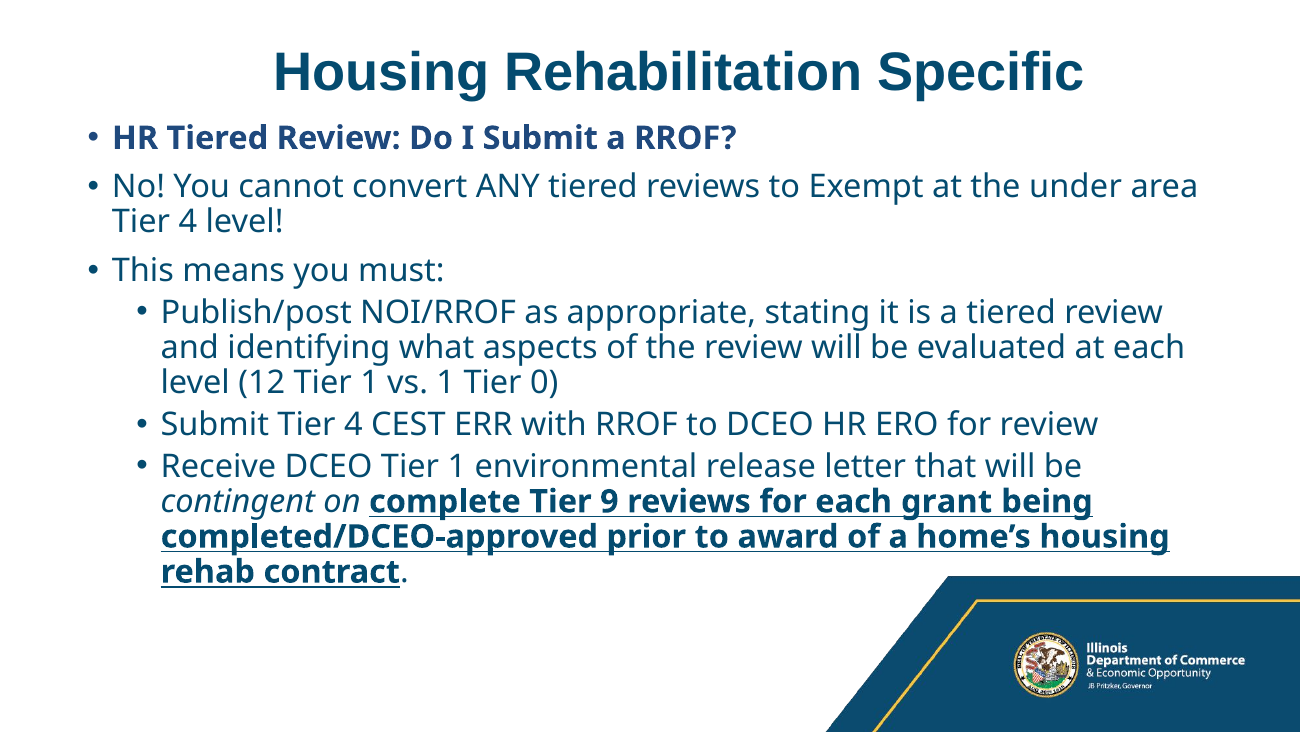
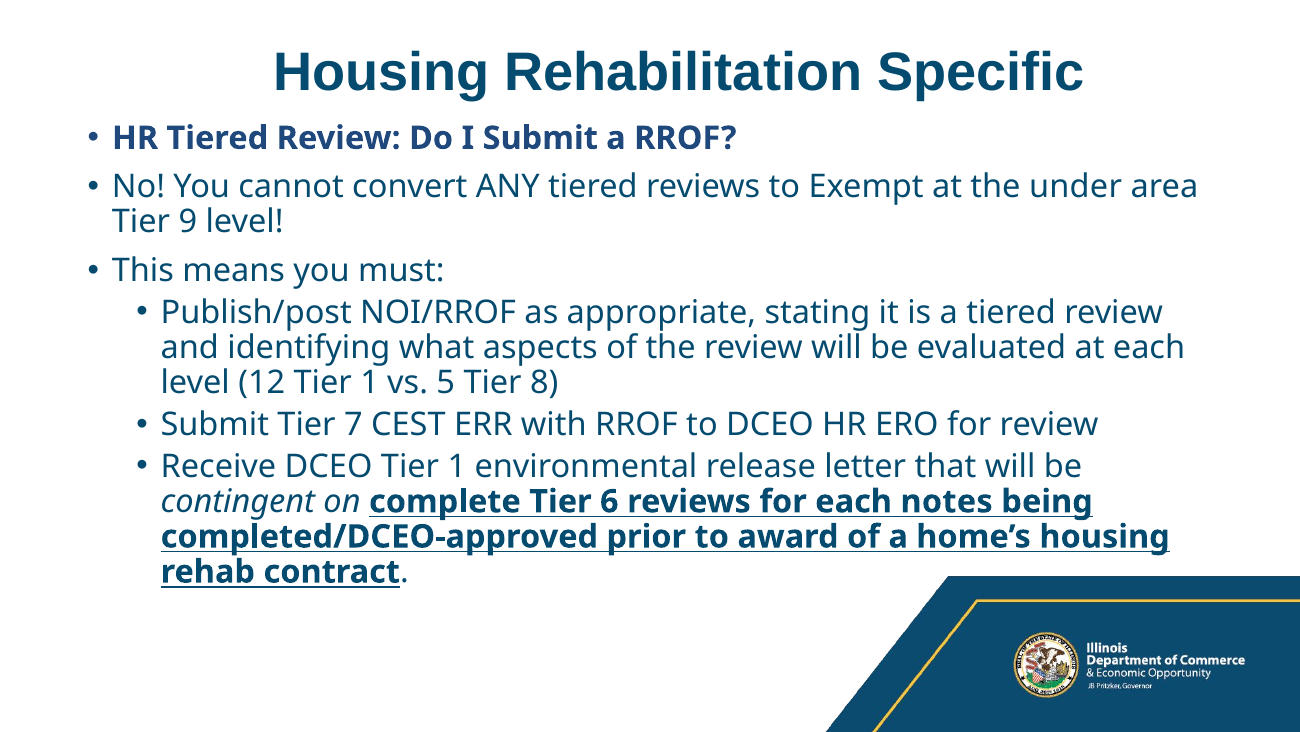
4 at (188, 222): 4 -> 9
vs 1: 1 -> 5
0: 0 -> 8
Submit Tier 4: 4 -> 7
9: 9 -> 6
grant: grant -> notes
